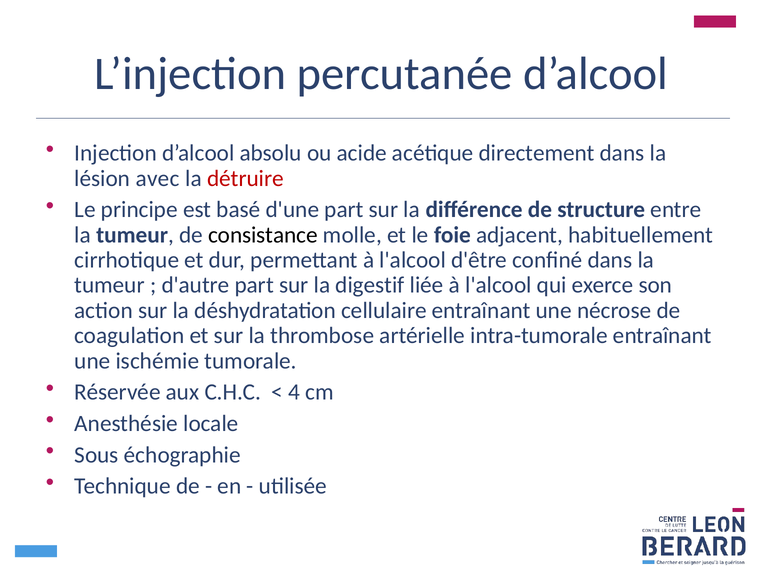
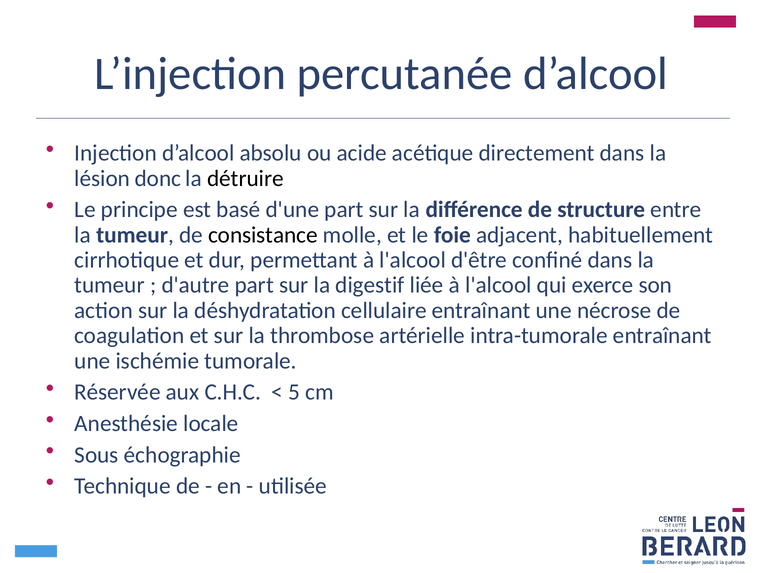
avec: avec -> donc
détruire colour: red -> black
4: 4 -> 5
